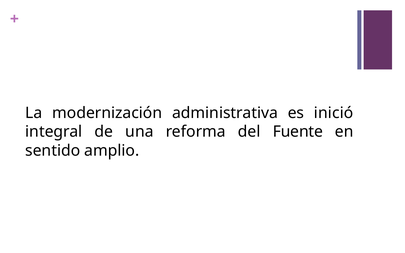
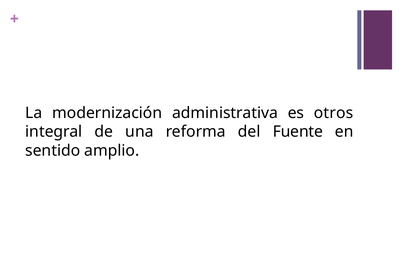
inició: inició -> otros
